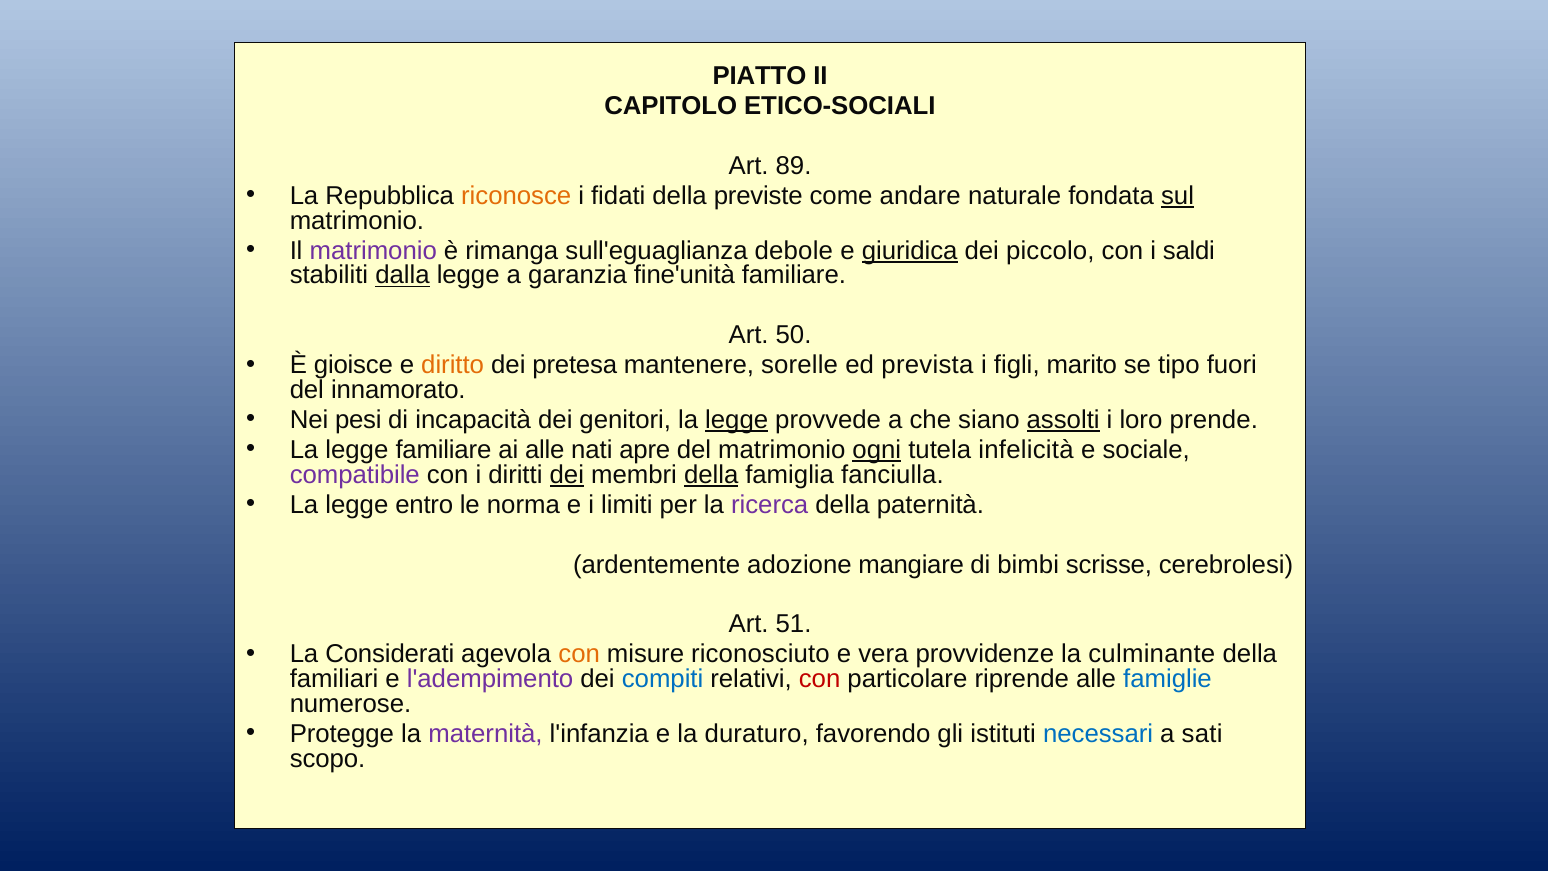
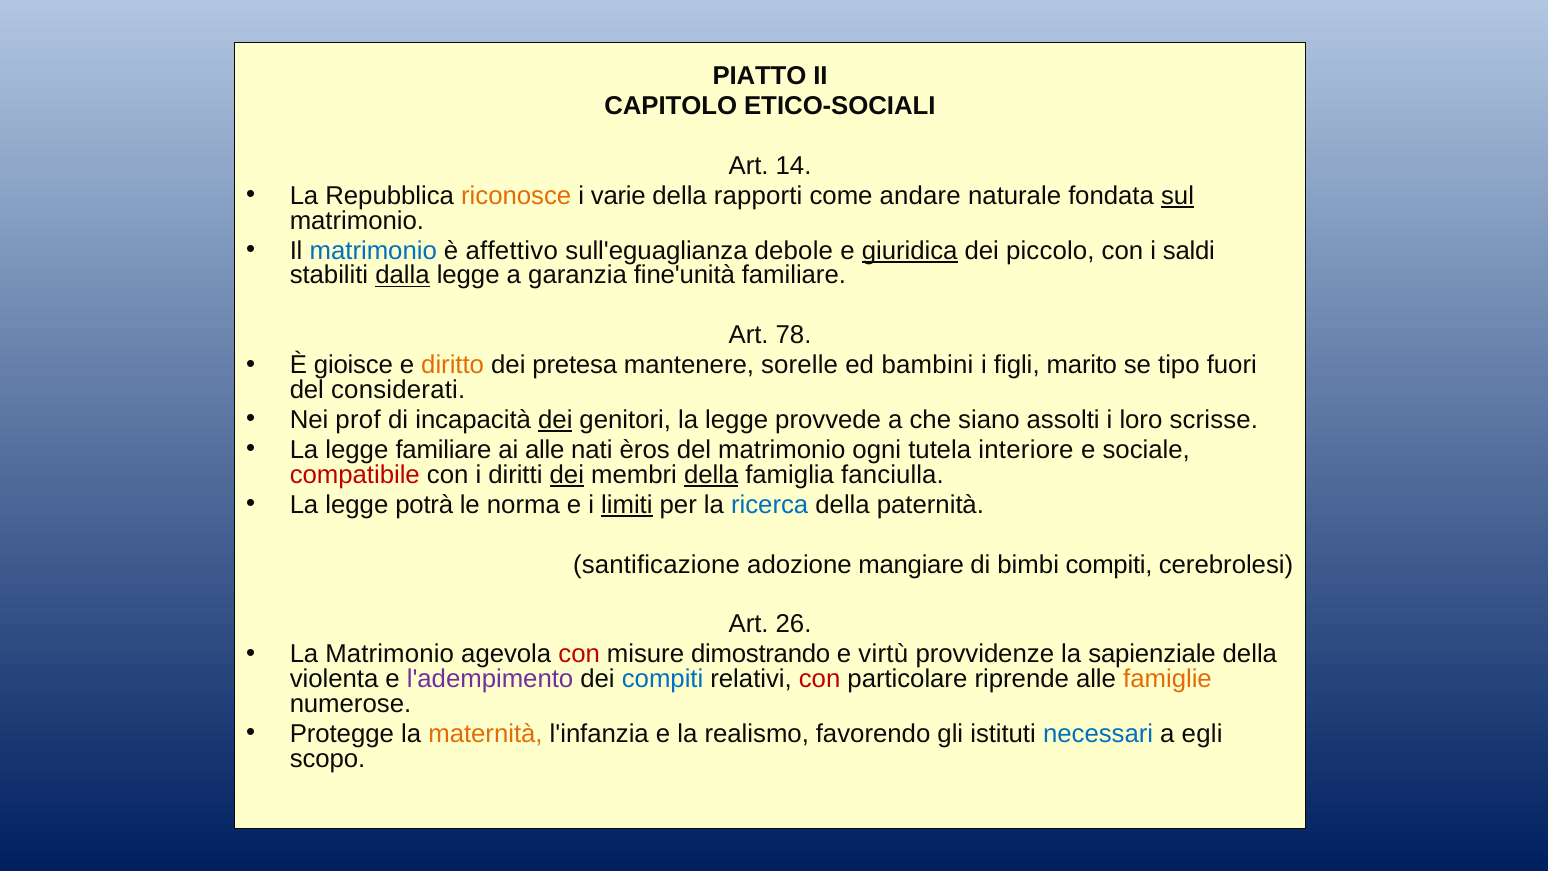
89: 89 -> 14
fidati: fidati -> varie
previste: previste -> rapporti
matrimonio at (373, 251) colour: purple -> blue
rimanga: rimanga -> affettivo
50: 50 -> 78
prevista: prevista -> bambini
innamorato: innamorato -> considerati
pesi: pesi -> prof
dei at (555, 420) underline: none -> present
legge at (737, 420) underline: present -> none
assolti underline: present -> none
prende: prende -> scrisse
apre: apre -> èros
ogni underline: present -> none
infelicità: infelicità -> interiore
compatibile colour: purple -> red
entro: entro -> potrà
limiti underline: none -> present
ricerca colour: purple -> blue
ardentemente: ardentemente -> santificazione
bimbi scrisse: scrisse -> compiti
51: 51 -> 26
La Considerati: Considerati -> Matrimonio
con at (579, 654) colour: orange -> red
riconosciuto: riconosciuto -> dimostrando
vera: vera -> virtù
culminante: culminante -> sapienziale
familiari: familiari -> violenta
famiglie colour: blue -> orange
maternità colour: purple -> orange
duraturo: duraturo -> realismo
sati: sati -> egli
